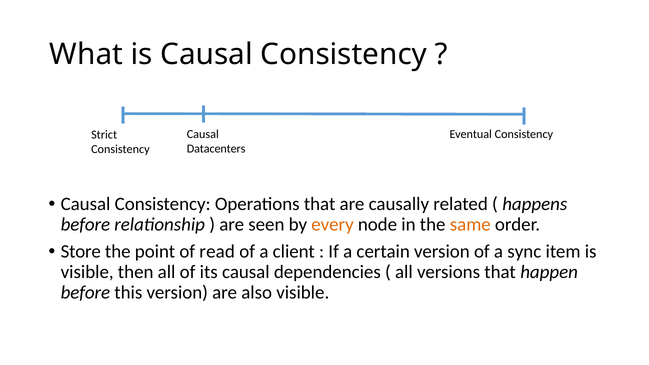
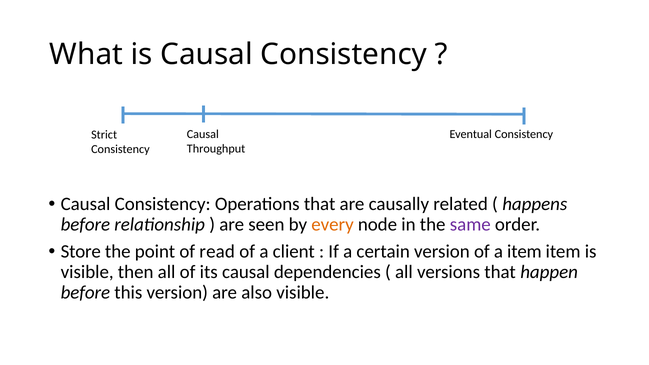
Datacenters: Datacenters -> Throughput
same colour: orange -> purple
a sync: sync -> item
